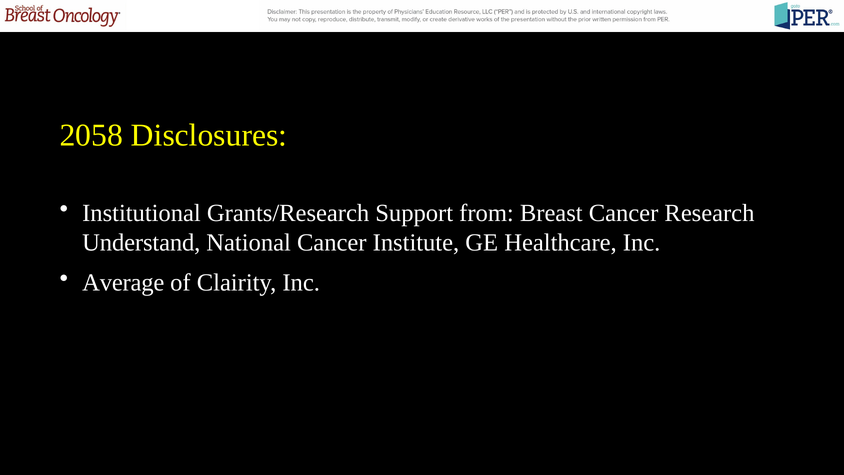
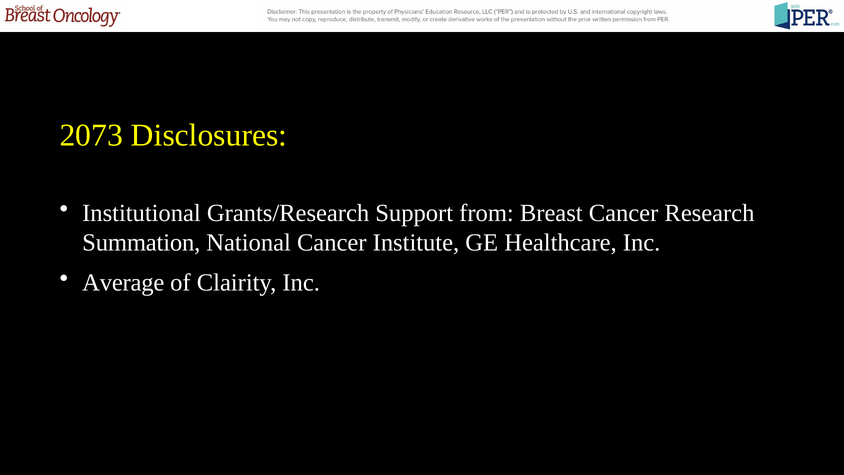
2058: 2058 -> 2073
Understand: Understand -> Summation
